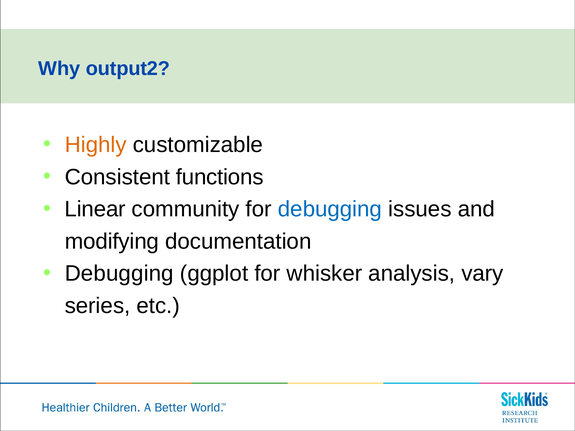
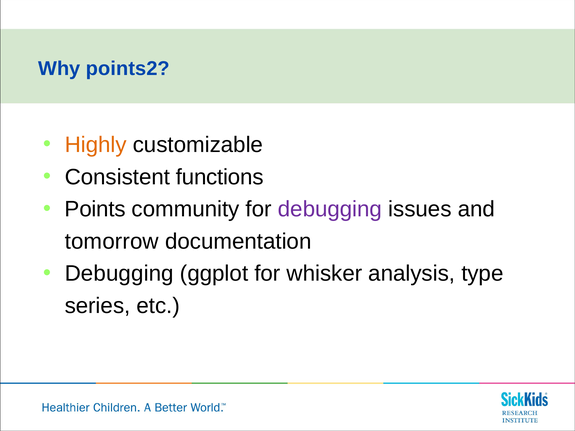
output2: output2 -> points2
Linear: Linear -> Points
debugging at (330, 209) colour: blue -> purple
modifying: modifying -> tomorrow
vary: vary -> type
